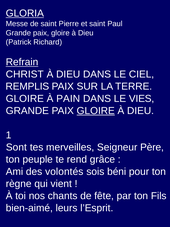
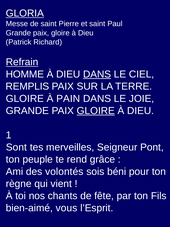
CHRIST: CHRIST -> HOMME
DANS at (97, 74) underline: none -> present
VIES: VIES -> JOIE
Père: Père -> Pont
leurs: leurs -> vous
